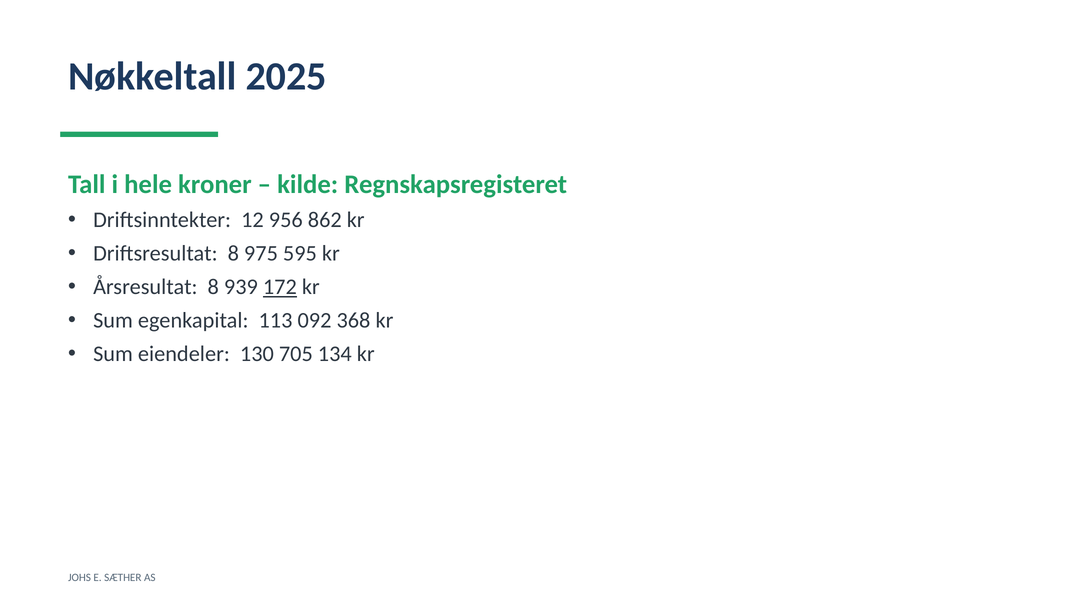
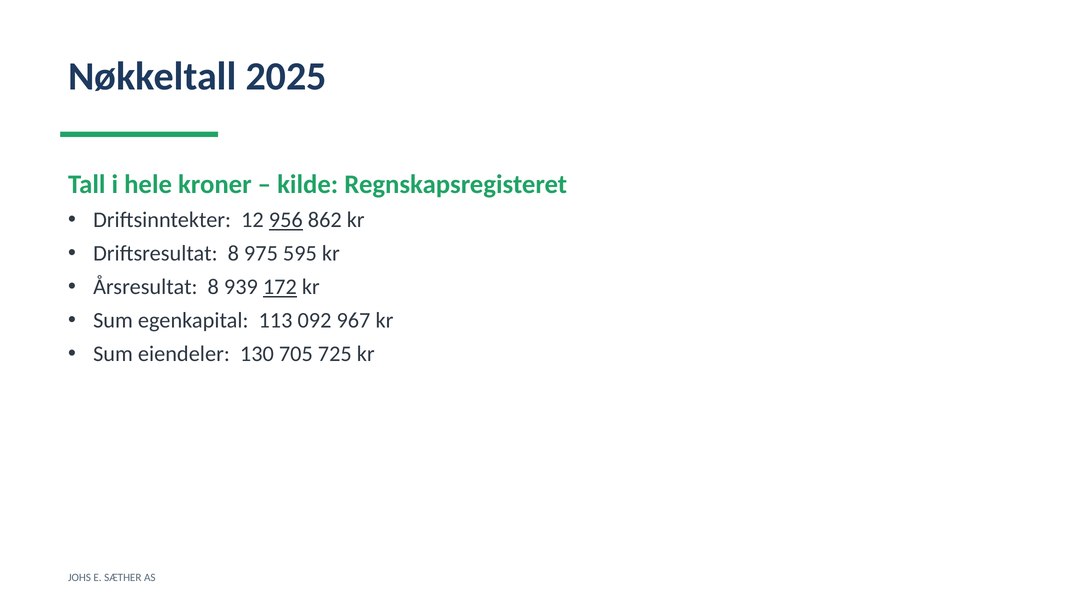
956 underline: none -> present
368: 368 -> 967
134: 134 -> 725
